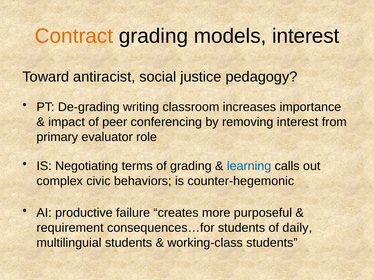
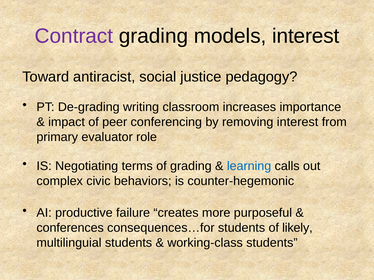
Contract colour: orange -> purple
requirement: requirement -> conferences
daily: daily -> likely
